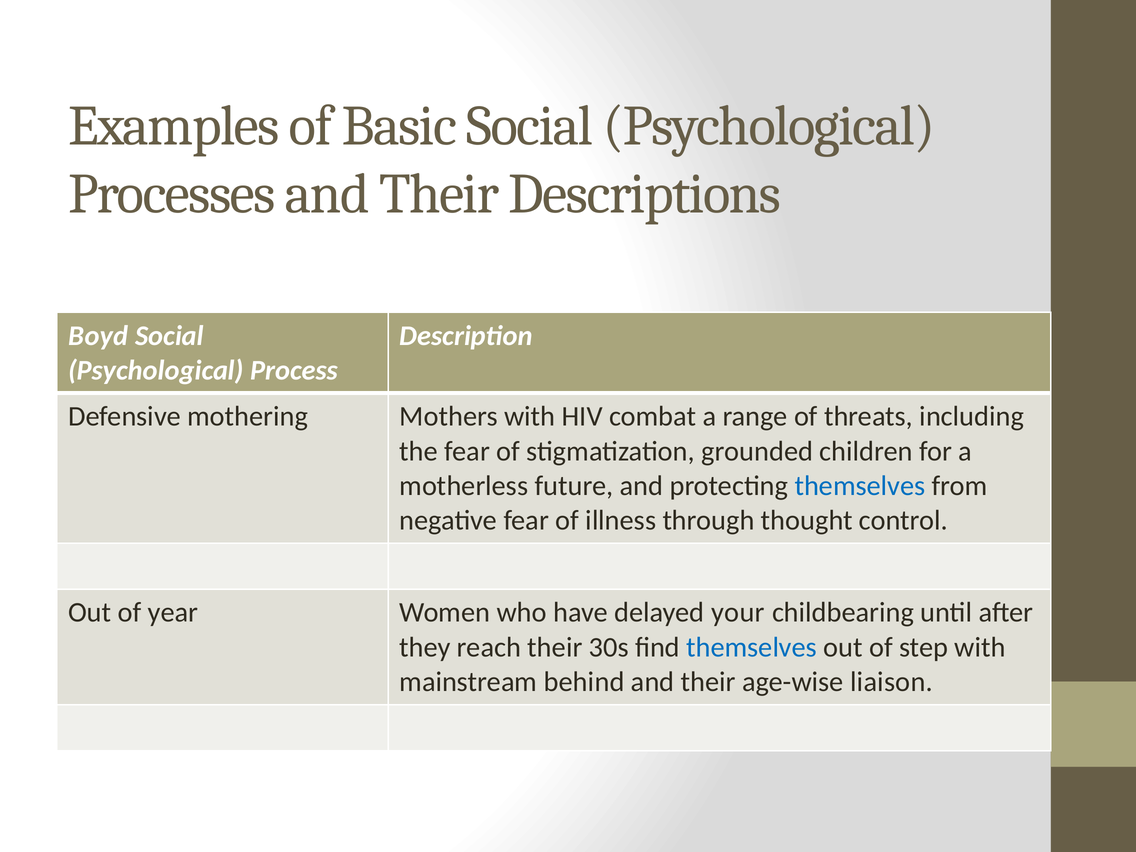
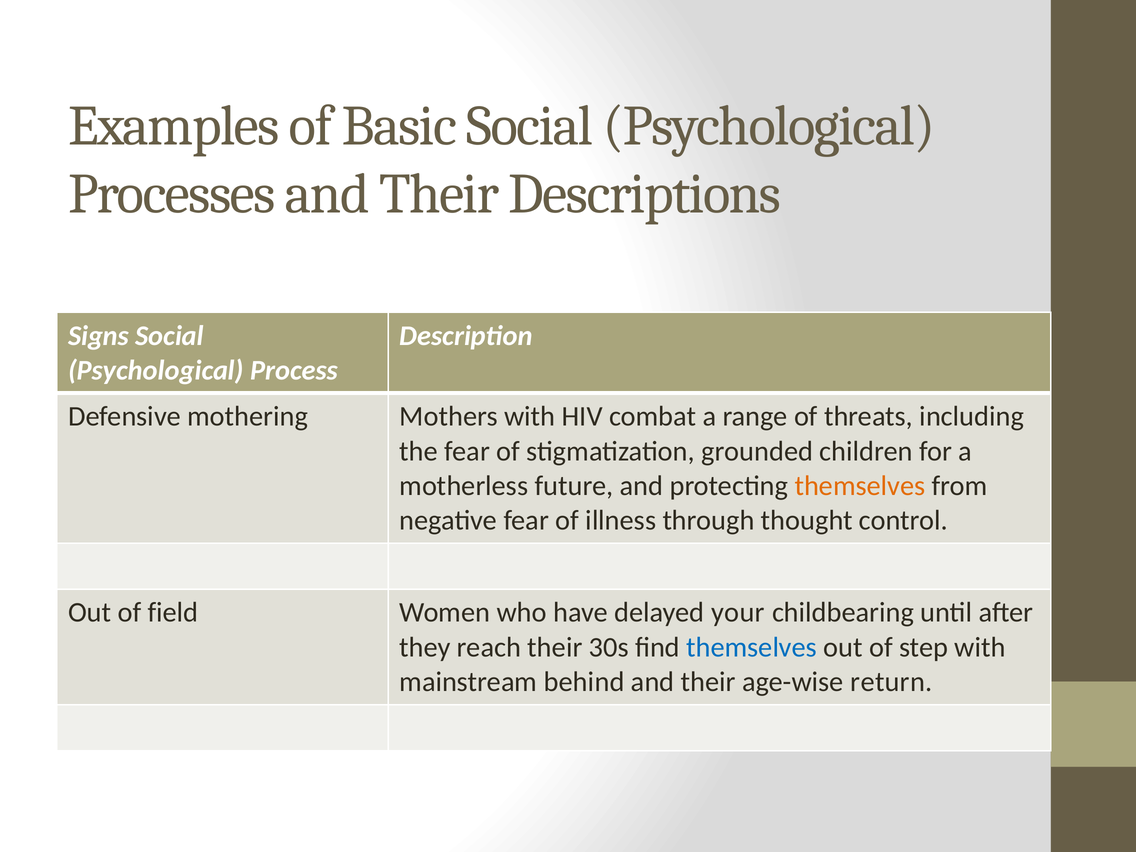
Boyd: Boyd -> Signs
themselves at (860, 486) colour: blue -> orange
year: year -> field
liaison: liaison -> return
